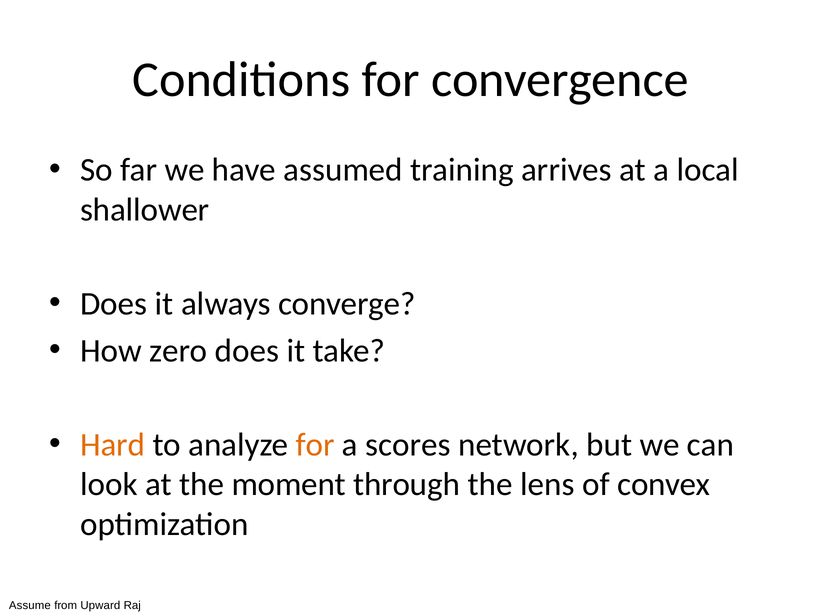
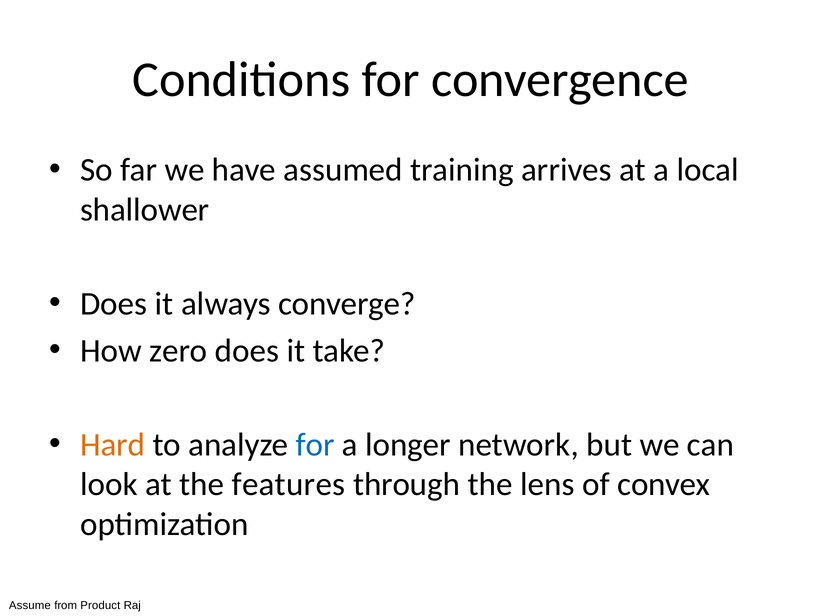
for at (315, 445) colour: orange -> blue
scores: scores -> longer
moment: moment -> features
Upward: Upward -> Product
